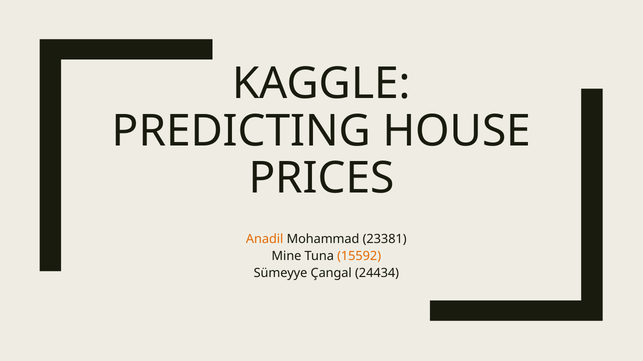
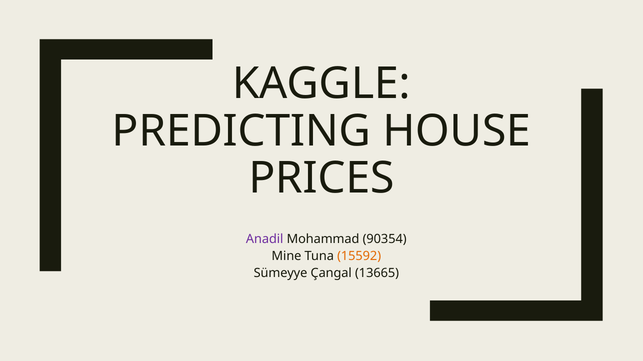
Anadil colour: orange -> purple
23381: 23381 -> 90354
24434: 24434 -> 13665
